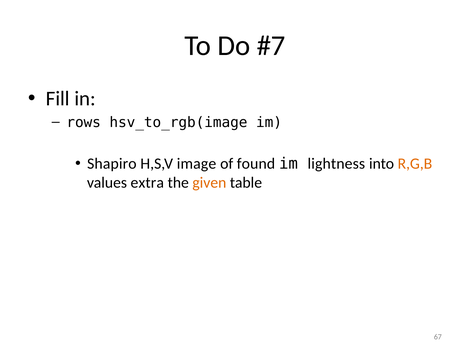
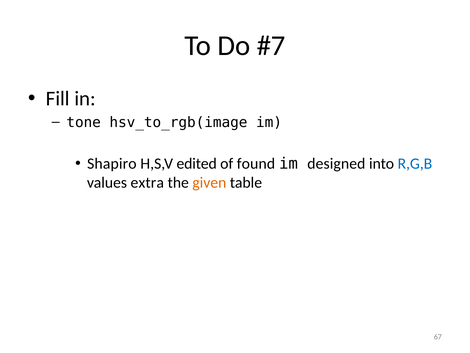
rows: rows -> tone
image: image -> edited
lightness: lightness -> designed
R,G,B colour: orange -> blue
